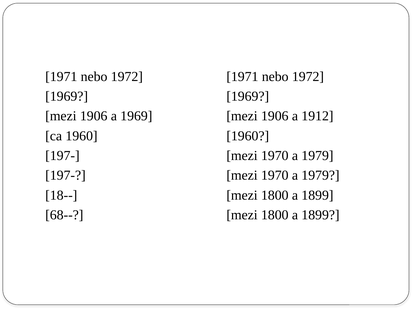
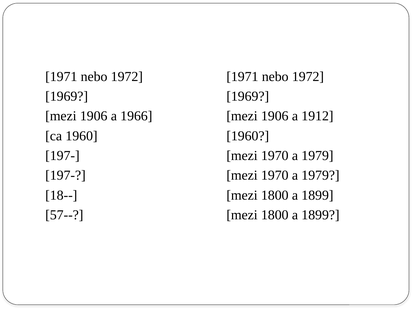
a 1969: 1969 -> 1966
68--: 68-- -> 57--
